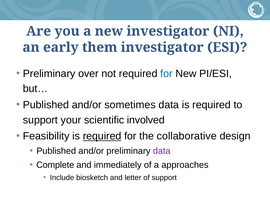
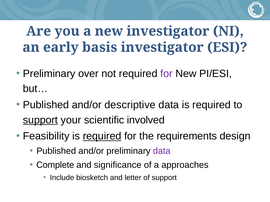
them: them -> basis
for at (166, 74) colour: blue -> purple
sometimes: sometimes -> descriptive
support at (40, 120) underline: none -> present
collaborative: collaborative -> requirements
immediately: immediately -> significance
